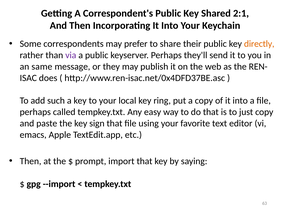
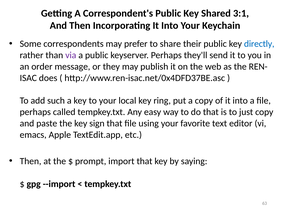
2:1: 2:1 -> 3:1
directly colour: orange -> blue
same: same -> order
